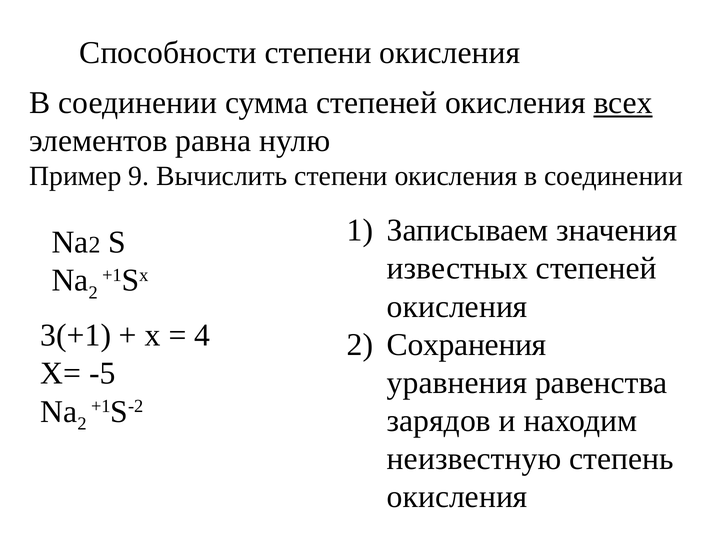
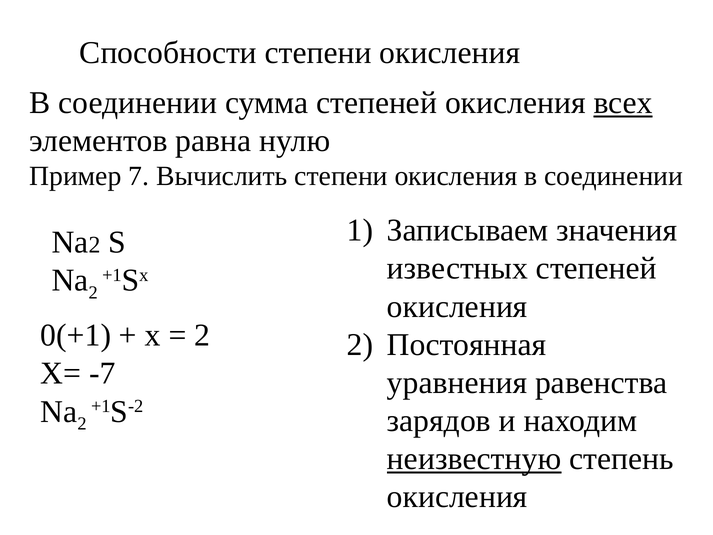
9: 9 -> 7
3(+1: 3(+1 -> 0(+1
4 at (202, 335): 4 -> 2
Сохранения: Сохранения -> Постоянная
-5: -5 -> -7
неизвестную underline: none -> present
